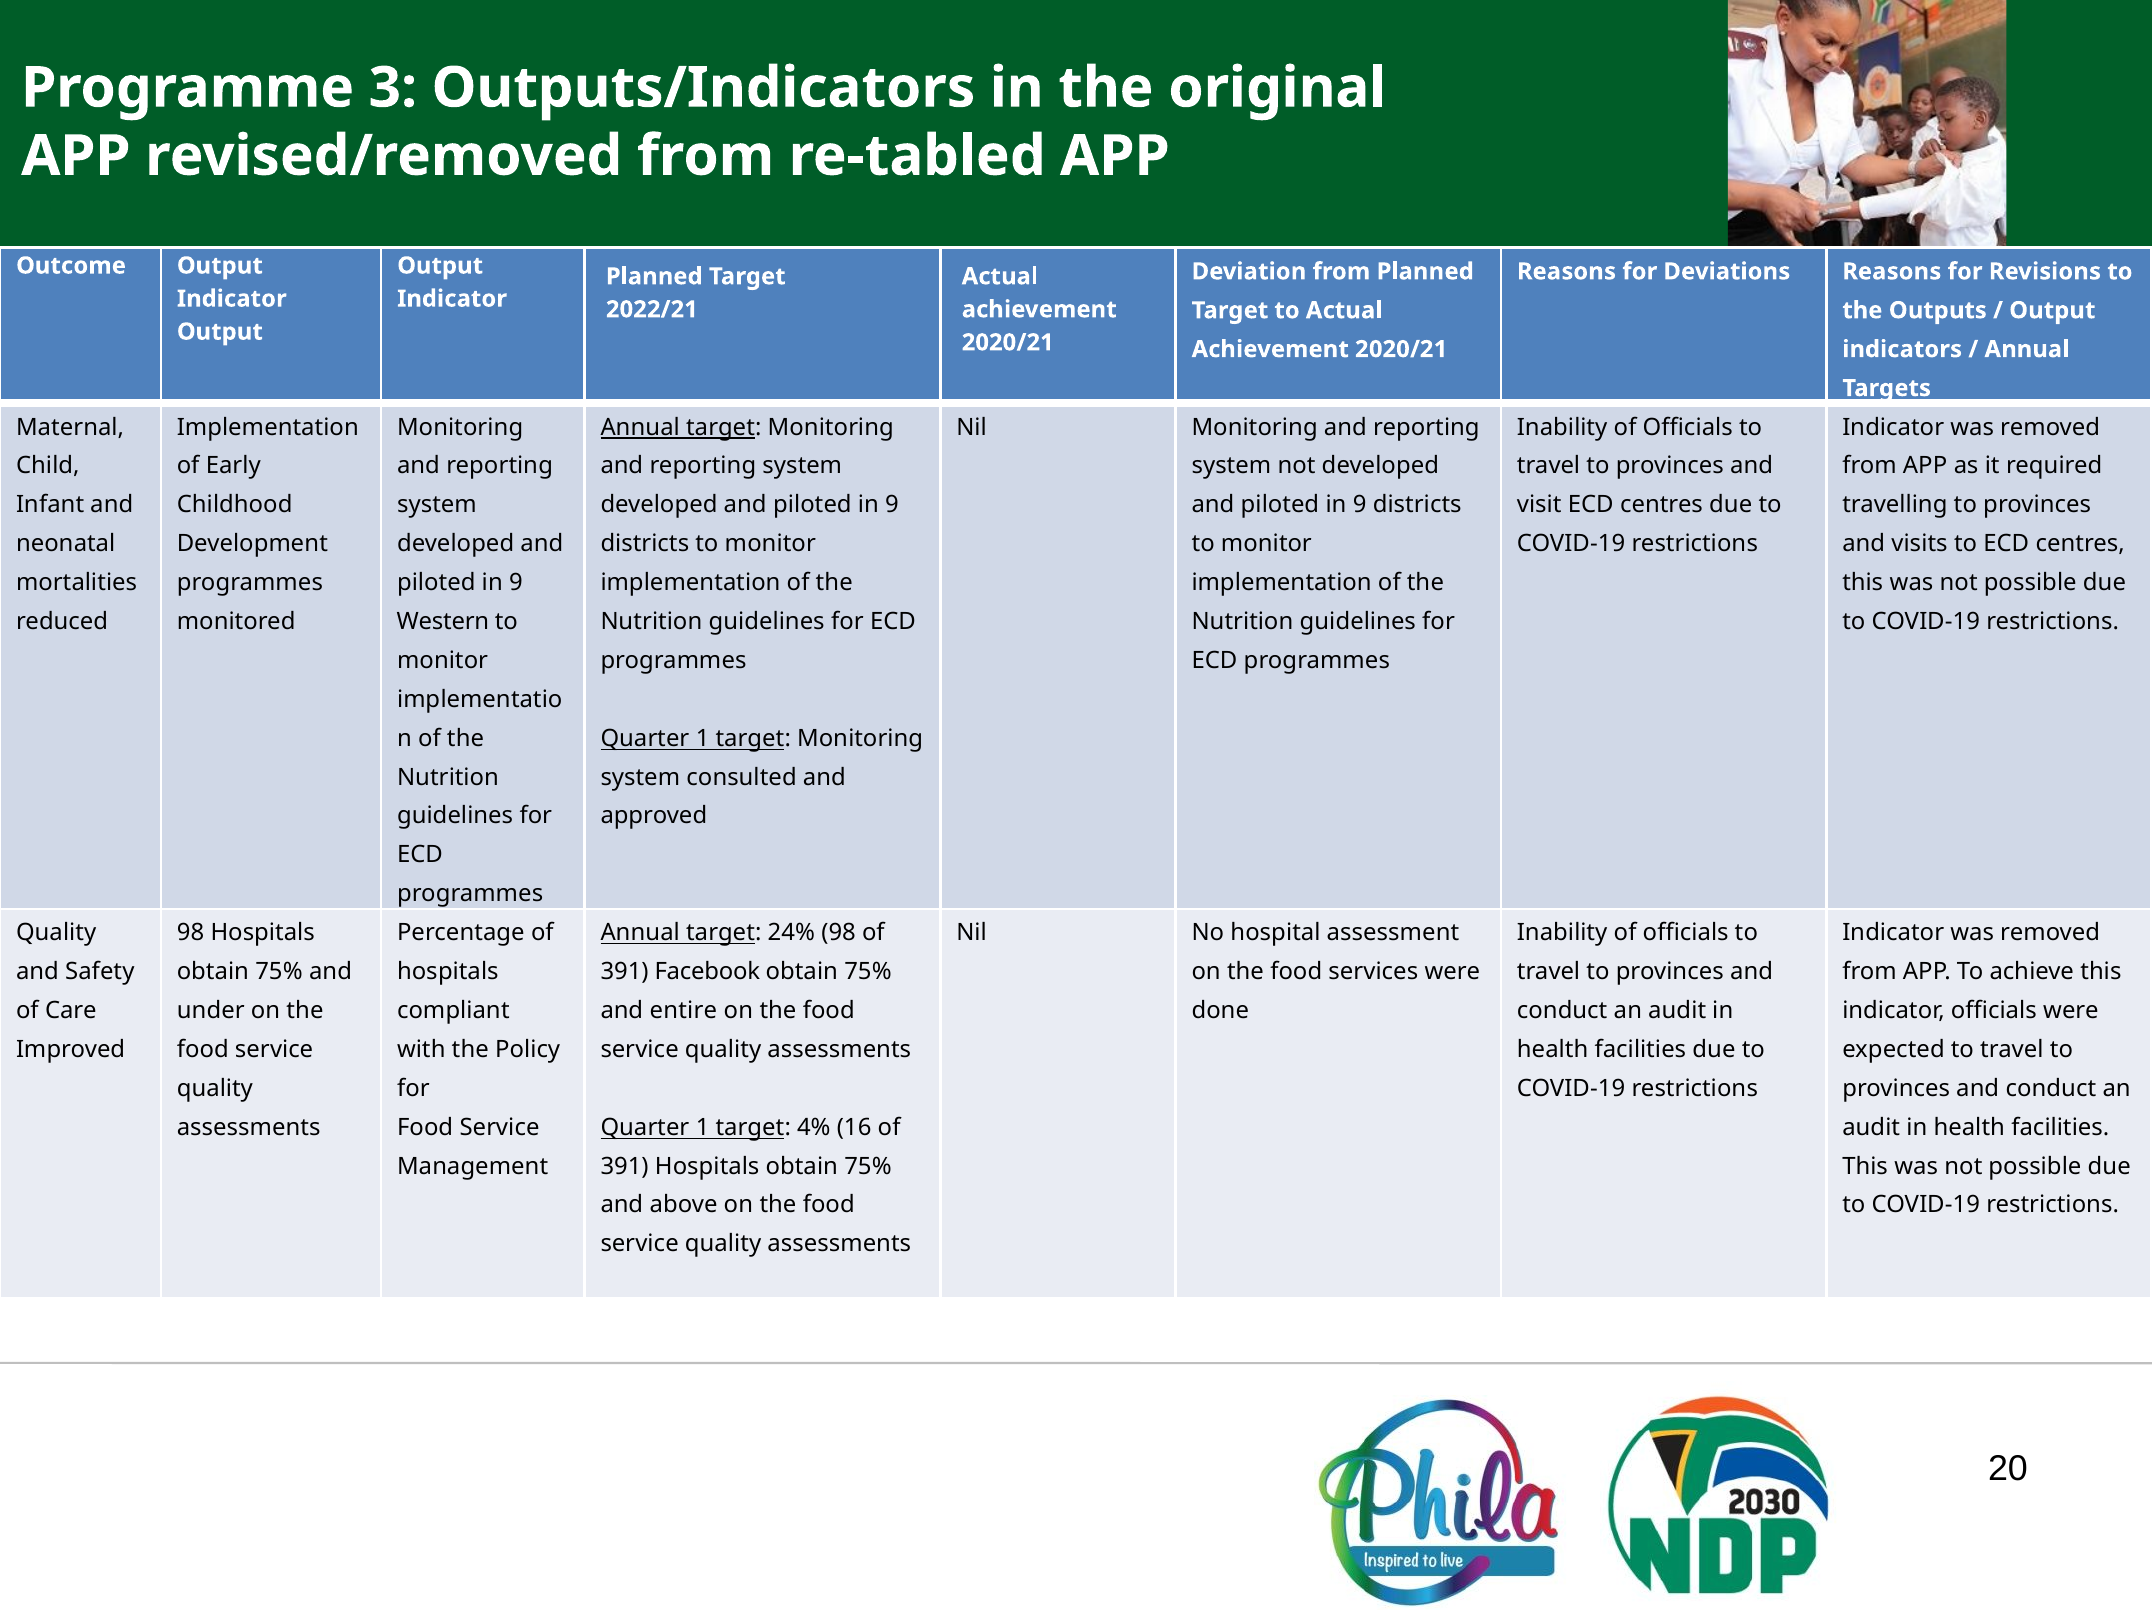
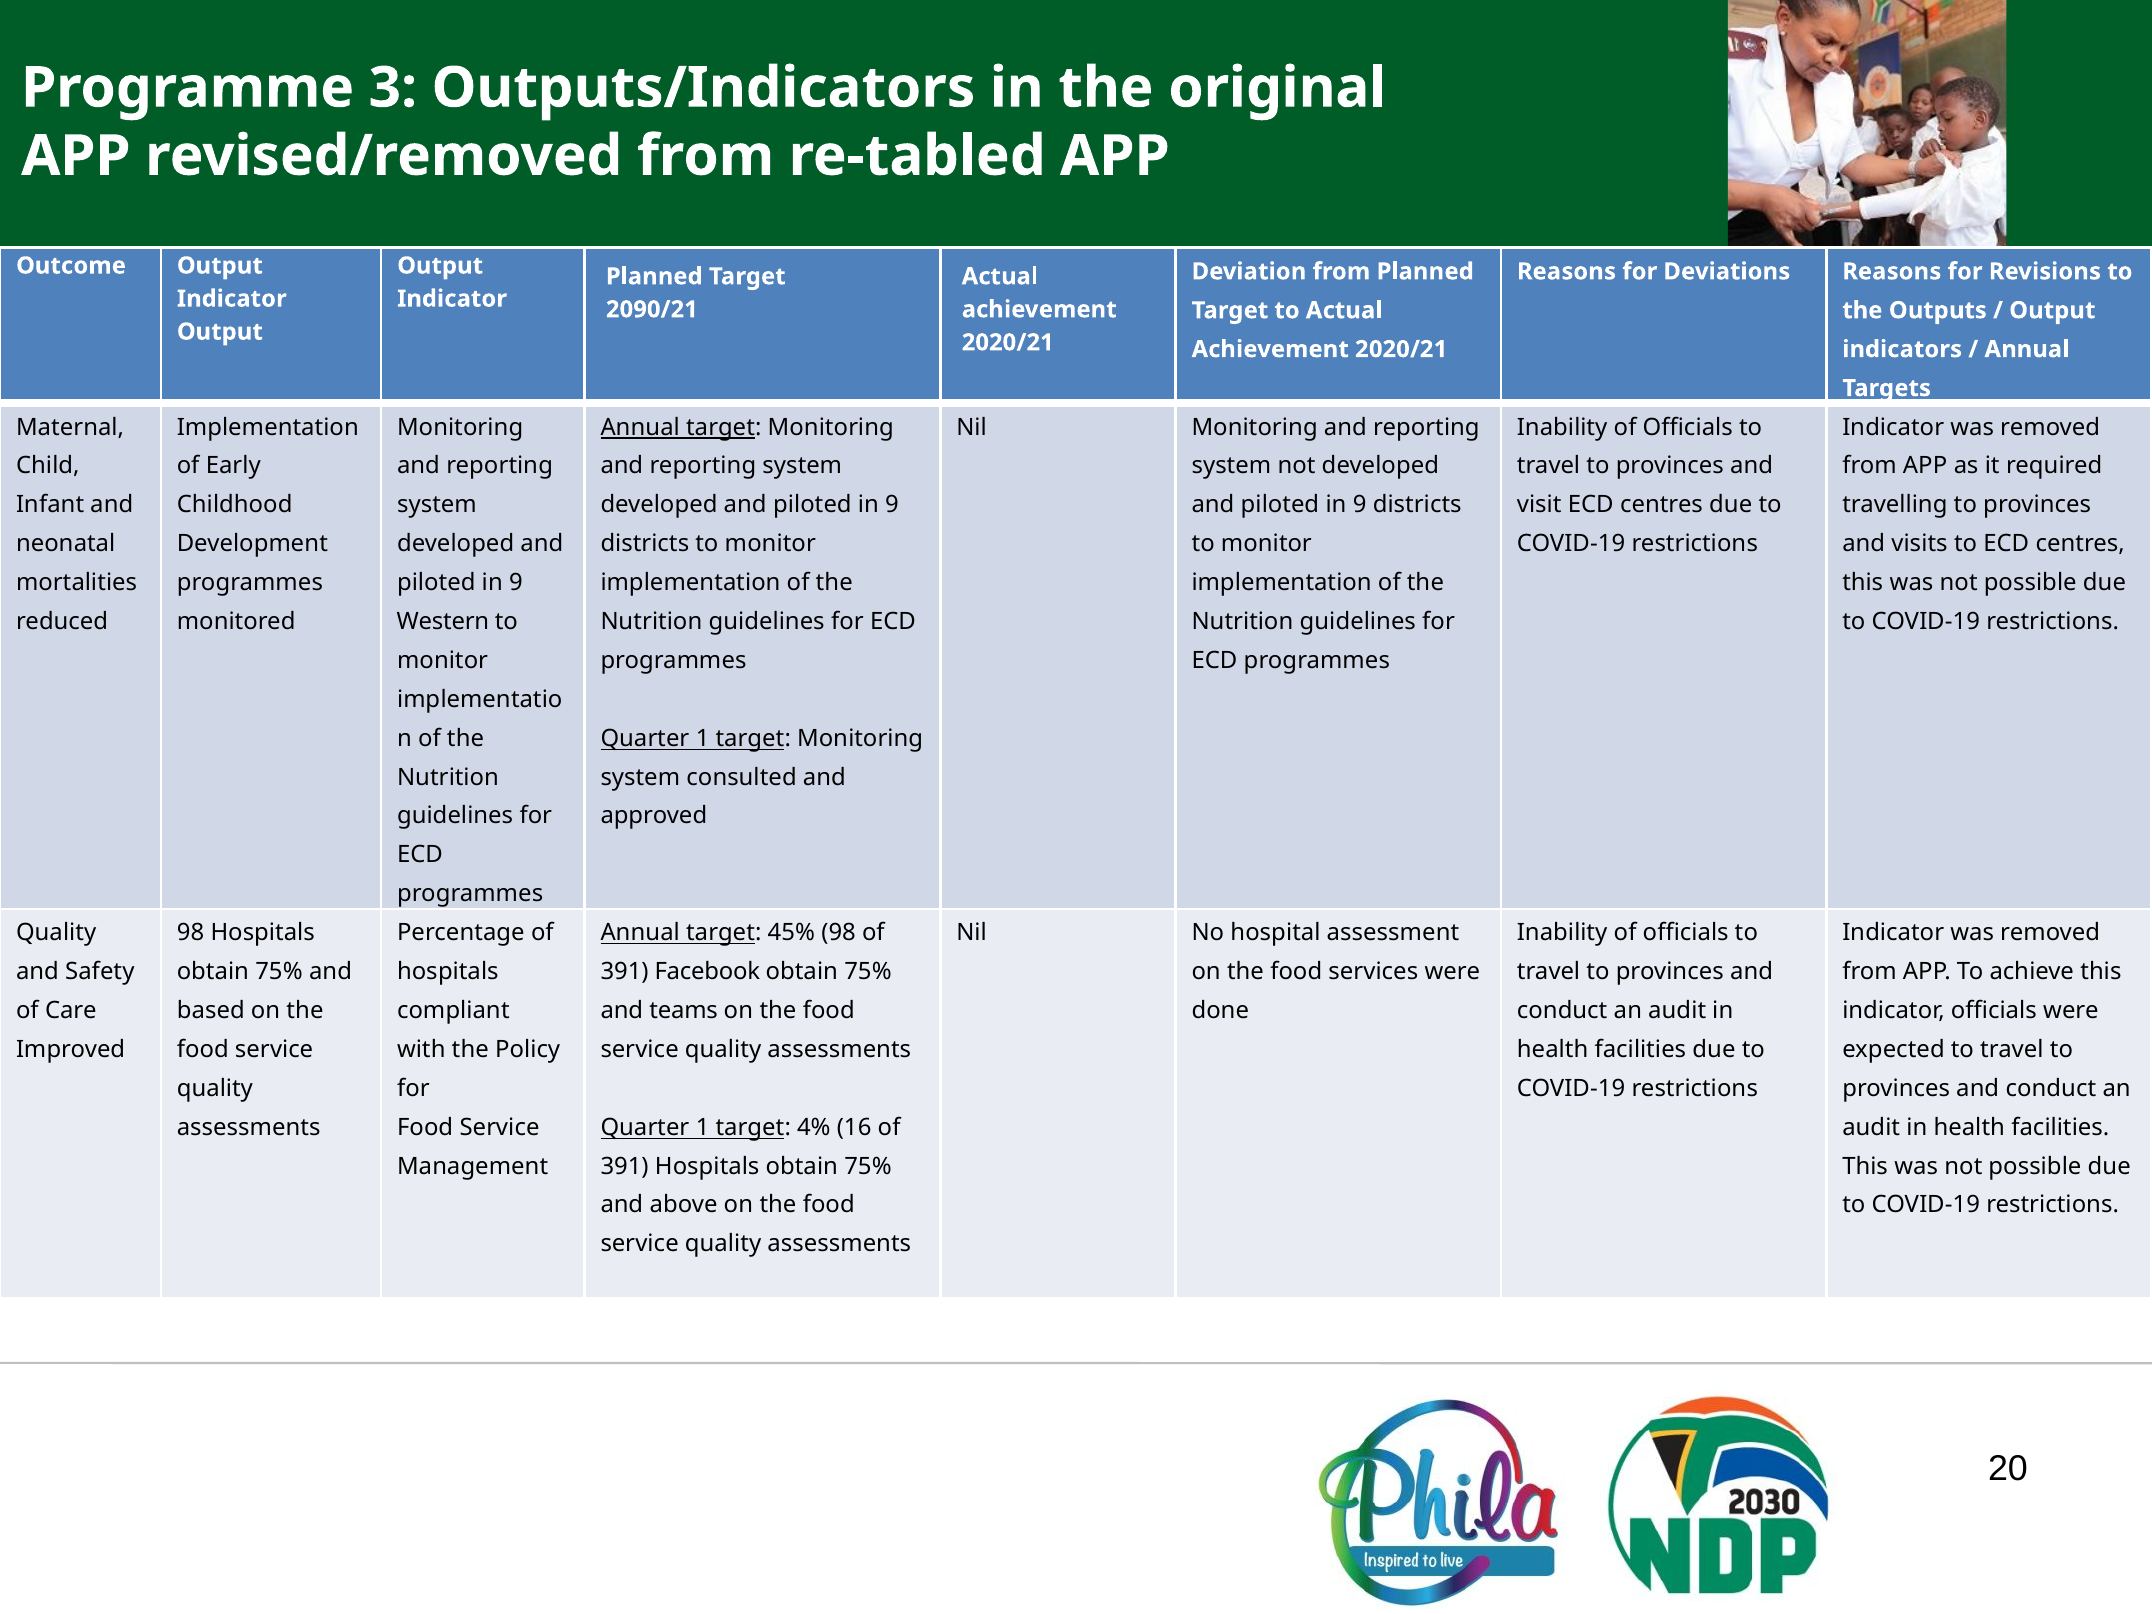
2022/21: 2022/21 -> 2090/21
24%: 24% -> 45%
under: under -> based
entire: entire -> teams
